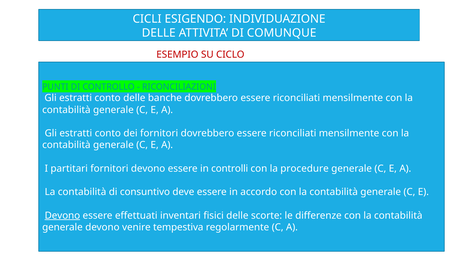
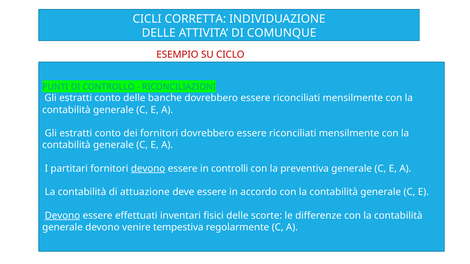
ESIGENDO: ESIGENDO -> CORRETTA
devono at (148, 169) underline: none -> present
procedure: procedure -> preventiva
consuntivo: consuntivo -> attuazione
